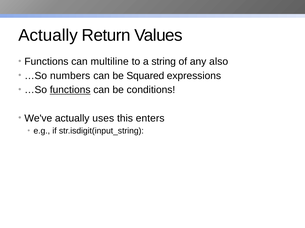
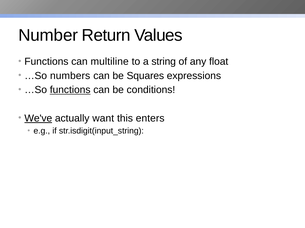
Actually at (48, 35): Actually -> Number
also: also -> float
Squared: Squared -> Squares
We've underline: none -> present
uses: uses -> want
